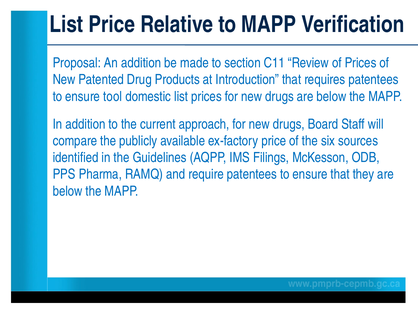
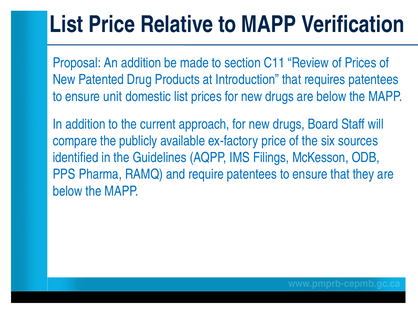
tool: tool -> unit
